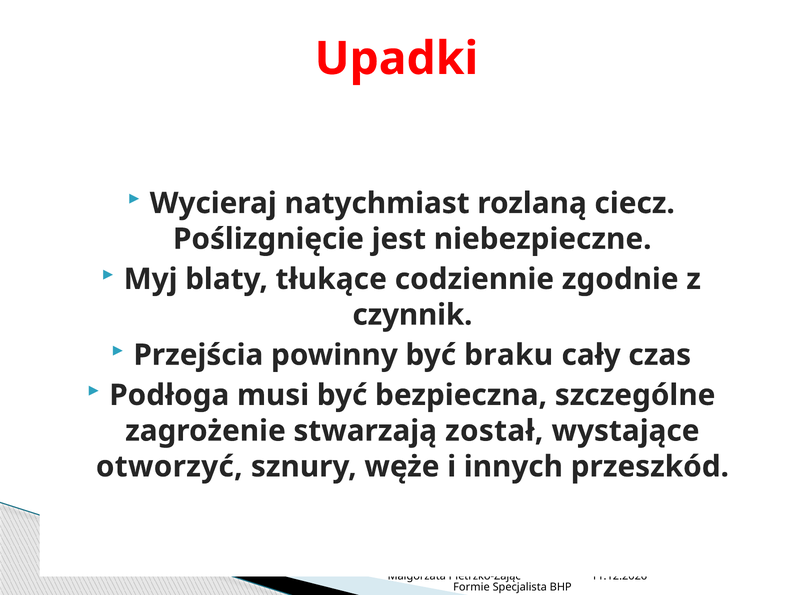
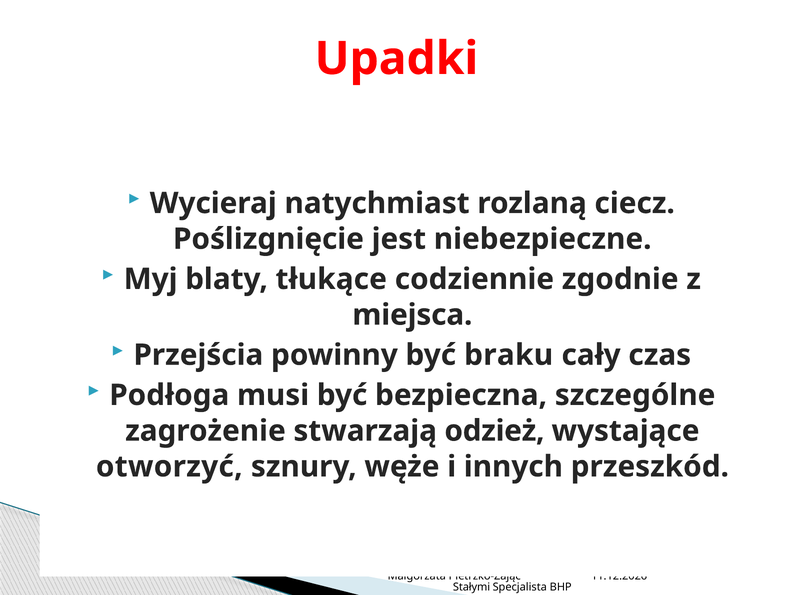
czynnik: czynnik -> miejsca
został: został -> odzież
Formie: Formie -> Stałymi
